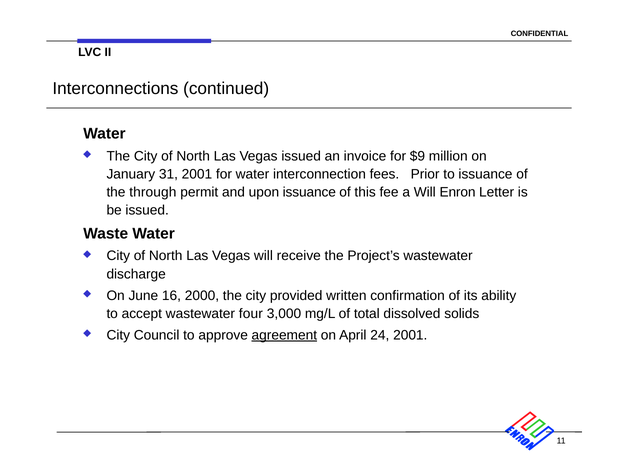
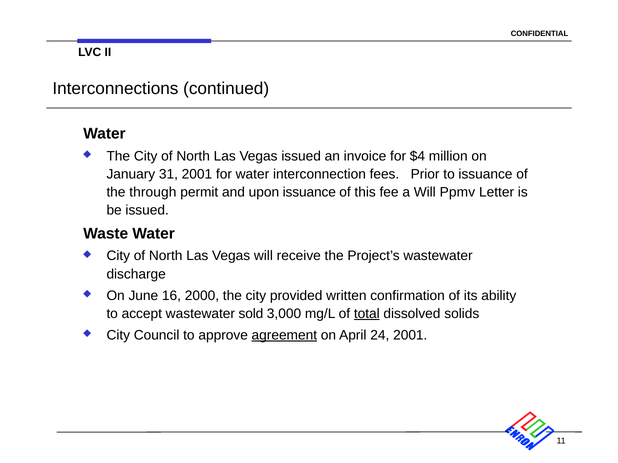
$9: $9 -> $4
Enron: Enron -> Ppmv
four: four -> sold
total underline: none -> present
